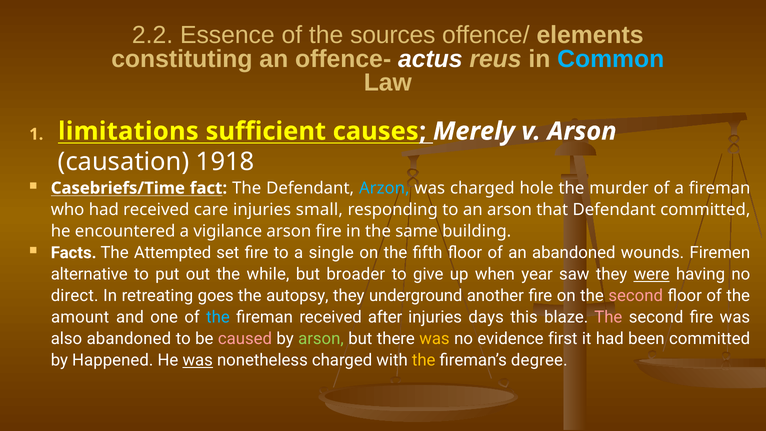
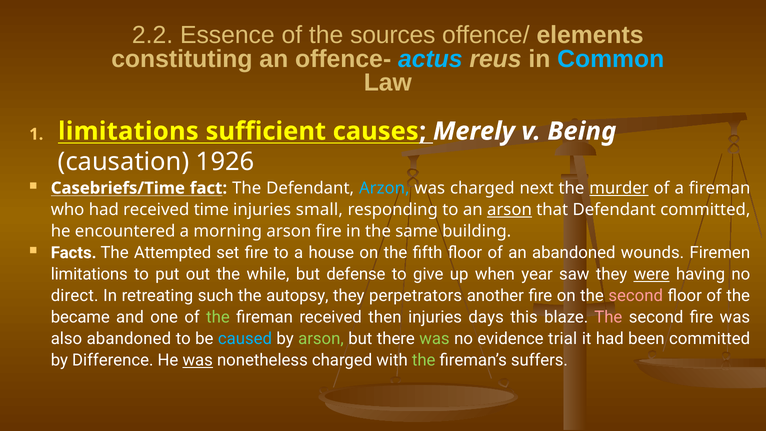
actus colour: white -> light blue
v Arson: Arson -> Being
1918: 1918 -> 1926
hole: hole -> next
murder underline: none -> present
care: care -> time
arson at (509, 210) underline: none -> present
vigilance: vigilance -> morning
single: single -> house
alternative at (89, 274): alternative -> limitations
broader: broader -> defense
goes: goes -> such
underground: underground -> perpetrators
amount: amount -> became
the at (218, 317) colour: light blue -> light green
after: after -> then
caused colour: pink -> light blue
was at (434, 339) colour: yellow -> light green
first: first -> trial
Happened: Happened -> Difference
the at (424, 360) colour: yellow -> light green
degree: degree -> suffers
